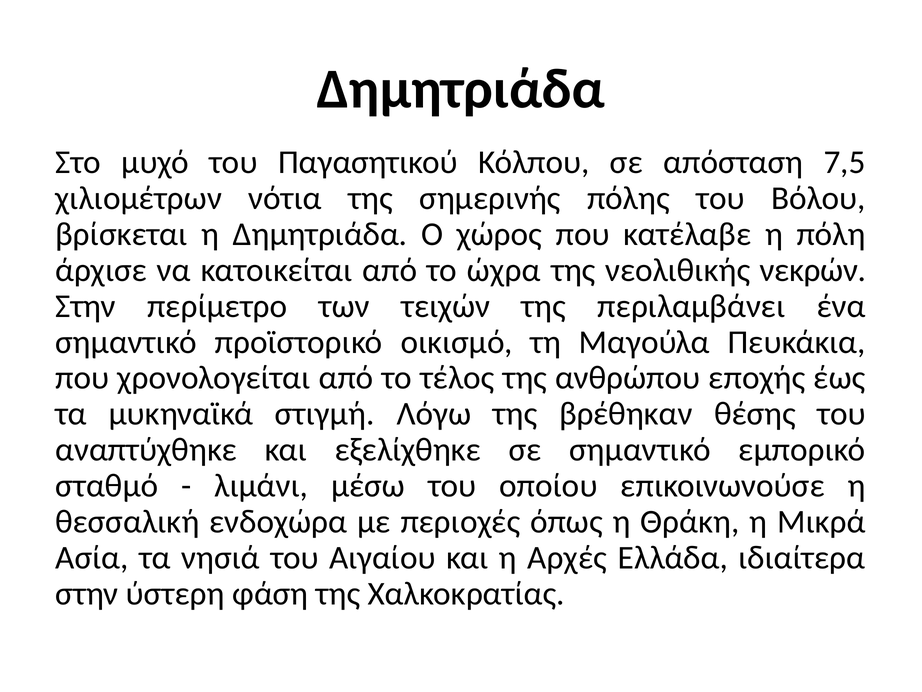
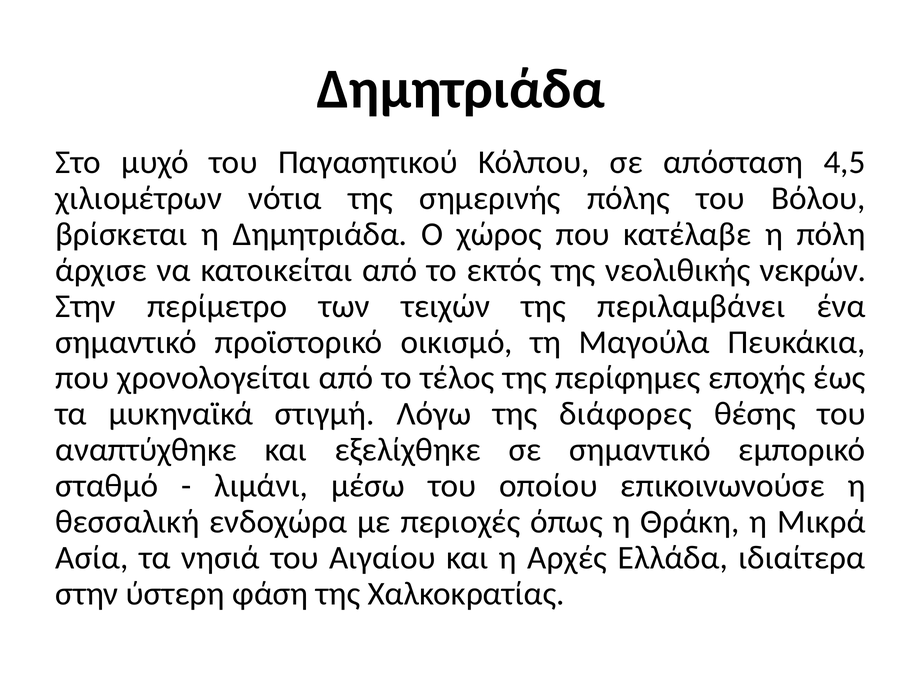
7,5: 7,5 -> 4,5
ώχρα: ώχρα -> εκτός
ανθρώπου: ανθρώπου -> περίφημες
βρέθηκαν: βρέθηκαν -> διάφορες
